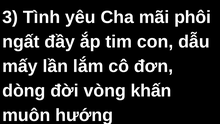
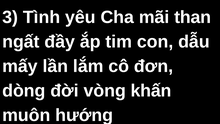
phôi: phôi -> than
